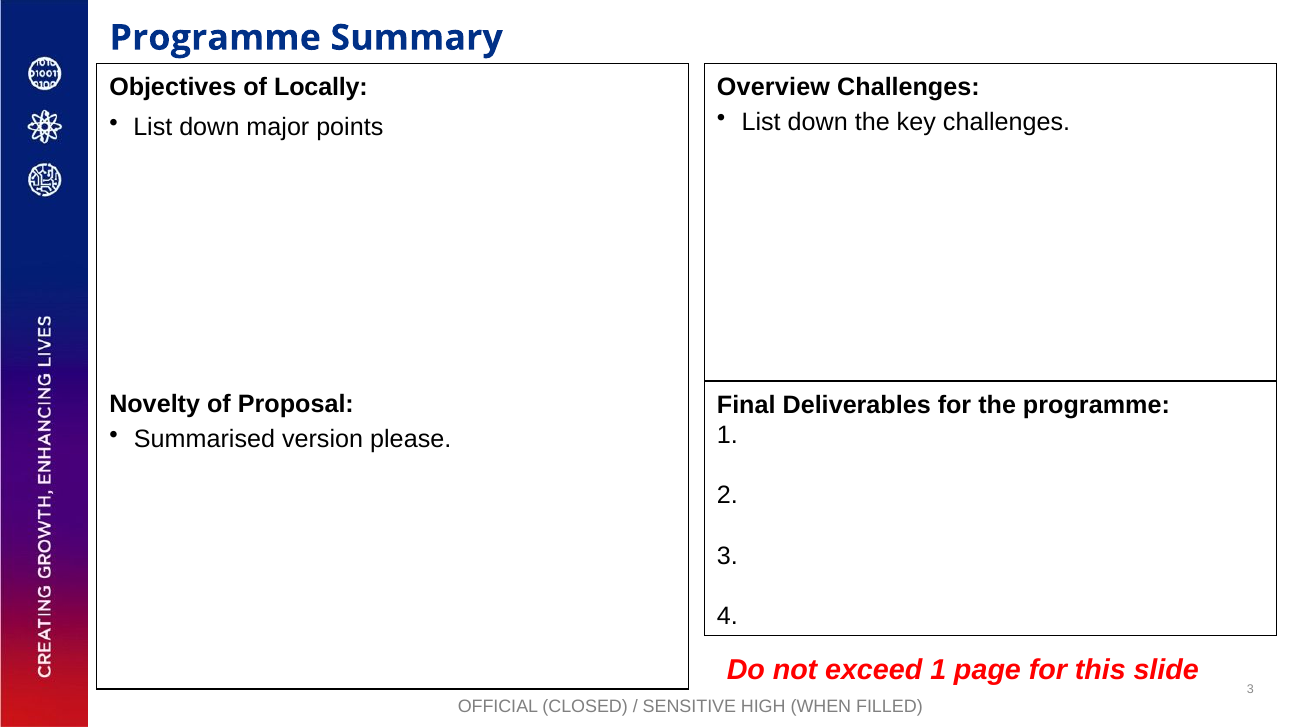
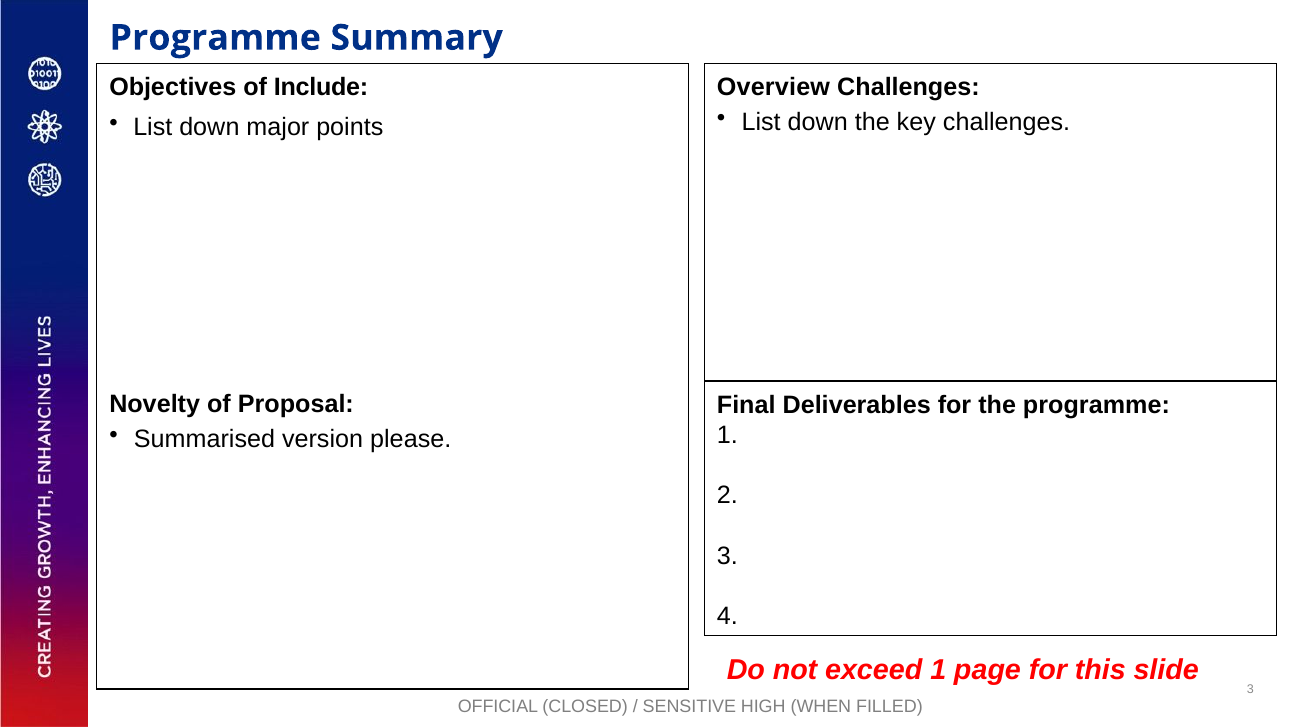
Locally: Locally -> Include
